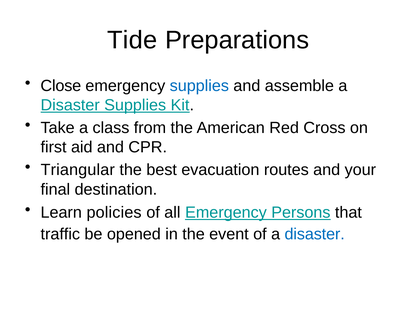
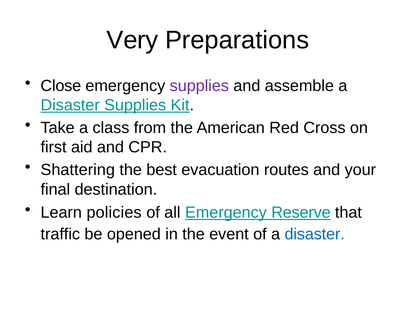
Tide: Tide -> Very
supplies at (199, 86) colour: blue -> purple
Triangular: Triangular -> Shattering
Persons: Persons -> Reserve
